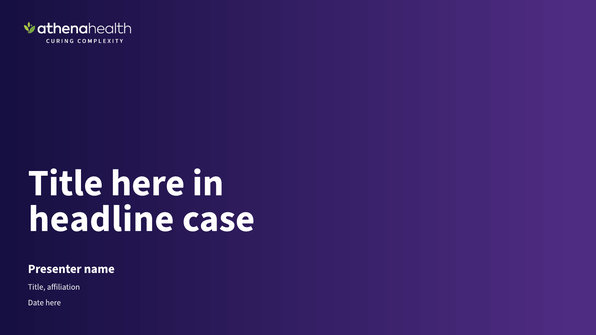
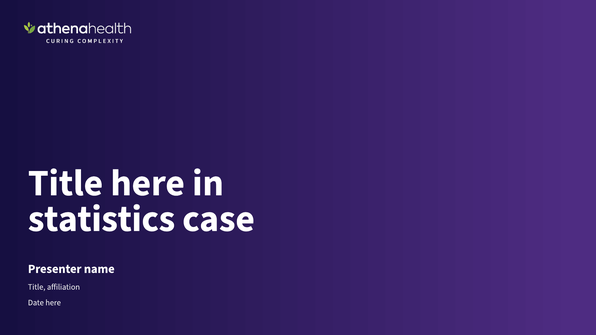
headline: headline -> statistics
